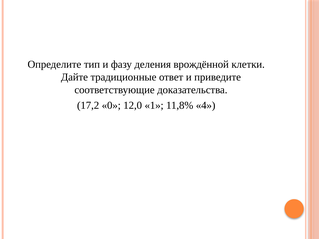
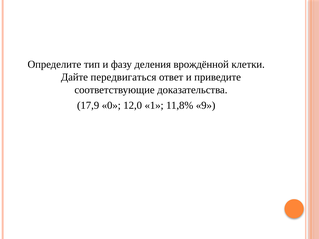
традиционные: традиционные -> передвигаться
17,2: 17,2 -> 17,9
4: 4 -> 9
